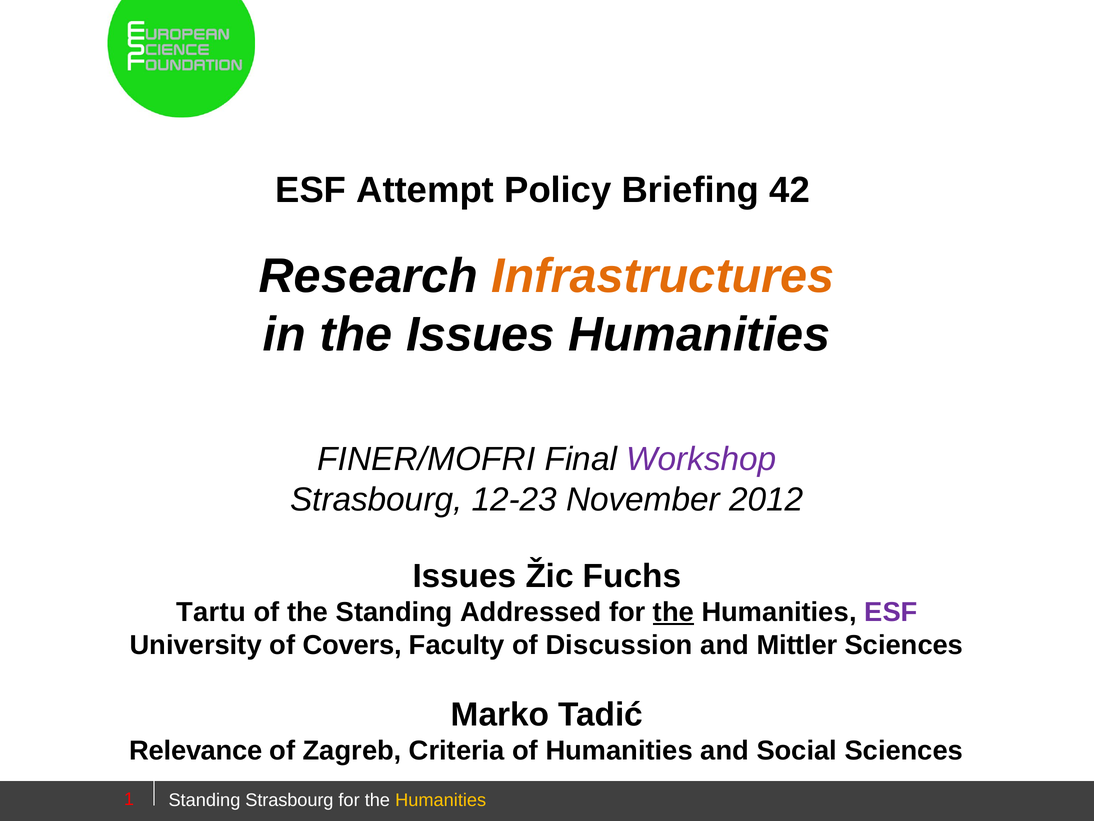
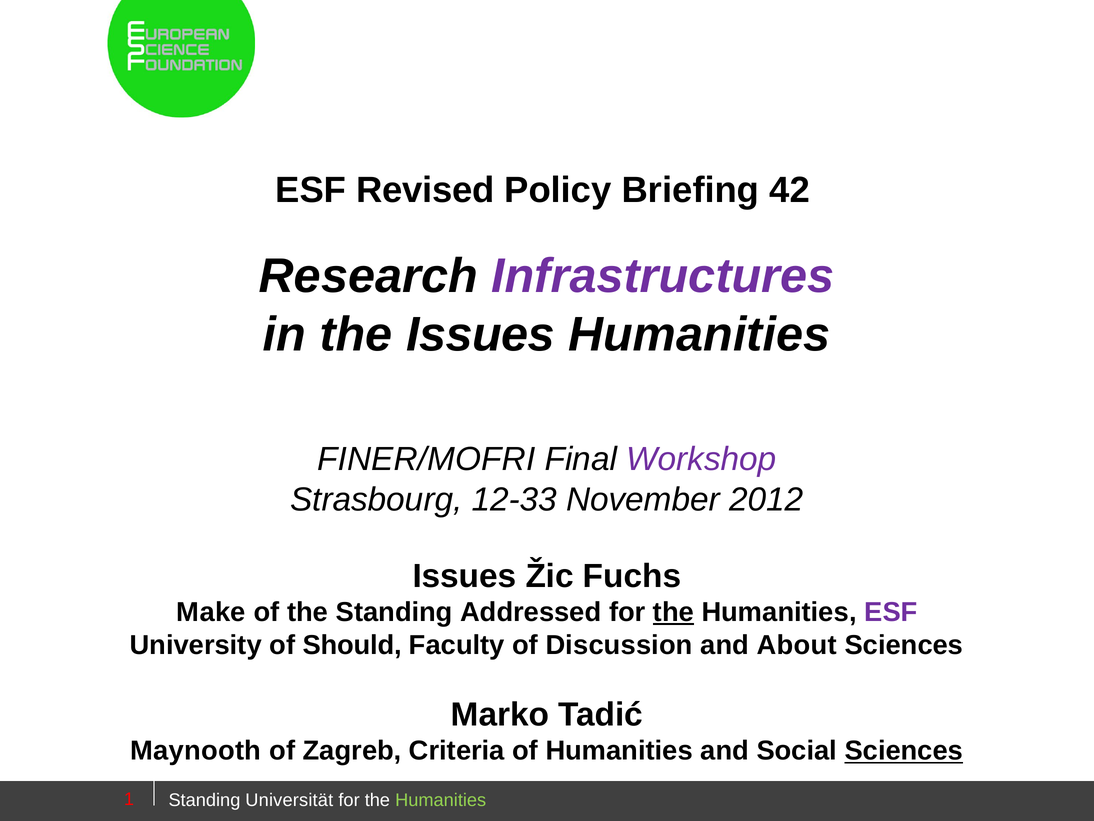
Attempt: Attempt -> Revised
Infrastructures colour: orange -> purple
12-23: 12-23 -> 12-33
Tartu: Tartu -> Make
Covers: Covers -> Should
Mittler: Mittler -> About
Relevance: Relevance -> Maynooth
Sciences at (904, 750) underline: none -> present
Standing Strasbourg: Strasbourg -> Universität
Humanities at (441, 800) colour: yellow -> light green
